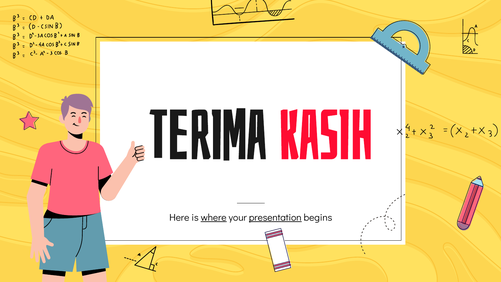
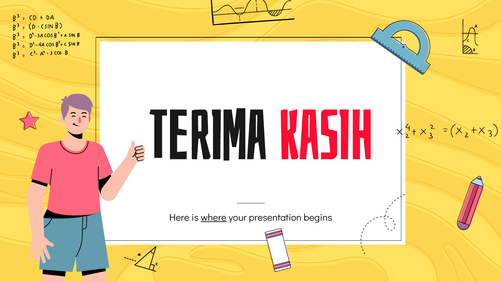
presentation underline: present -> none
